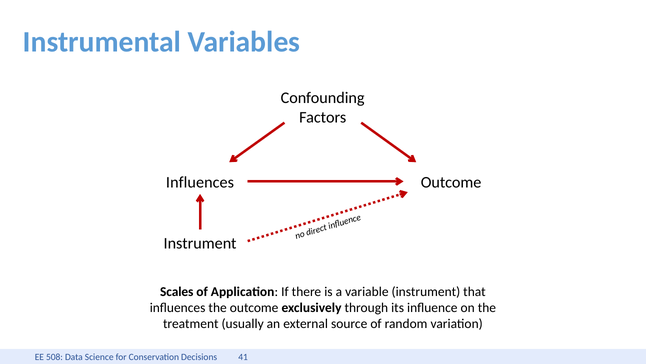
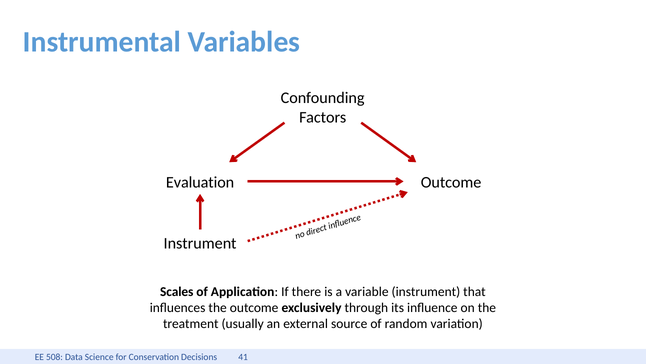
Influences at (200, 182): Influences -> Evaluation
